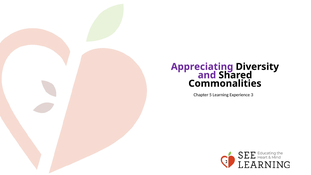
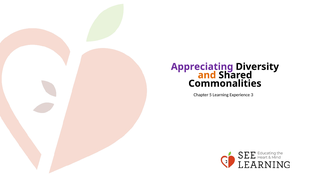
and colour: purple -> orange
